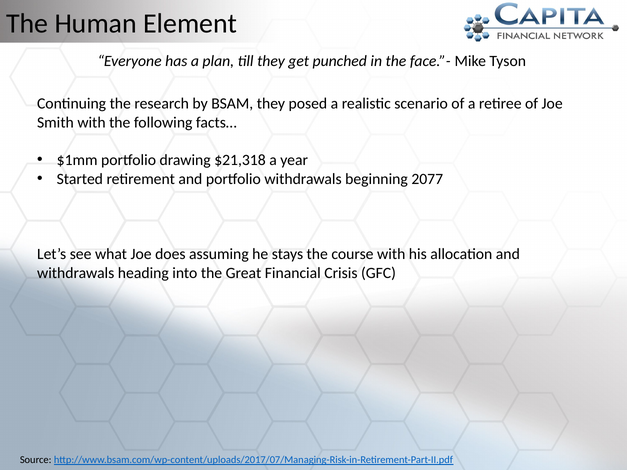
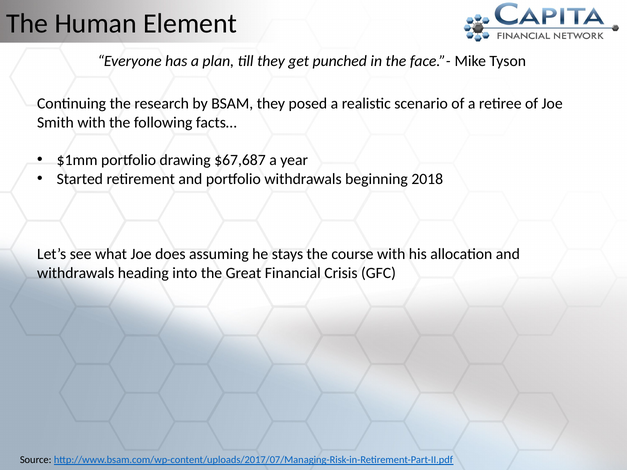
$21,318: $21,318 -> $67,687
2077: 2077 -> 2018
